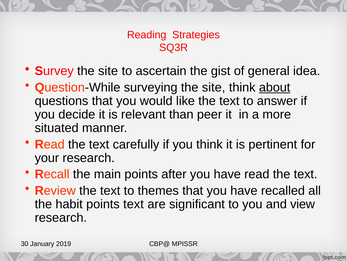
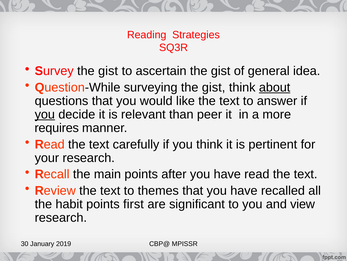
Survey the site: site -> gist
surveying the site: site -> gist
you at (45, 114) underline: none -> present
situated: situated -> requires
points text: text -> first
